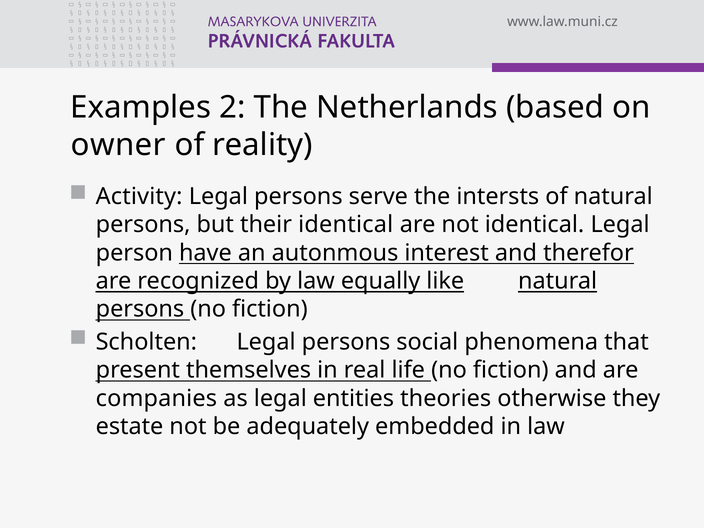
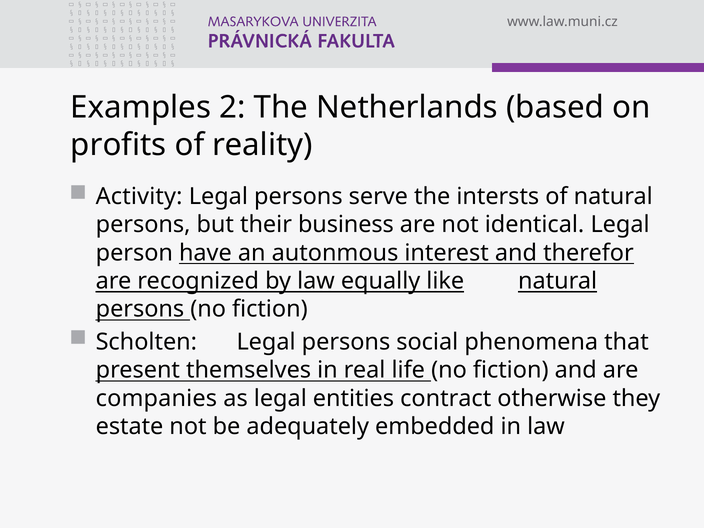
owner: owner -> profits
their identical: identical -> business
theories: theories -> contract
